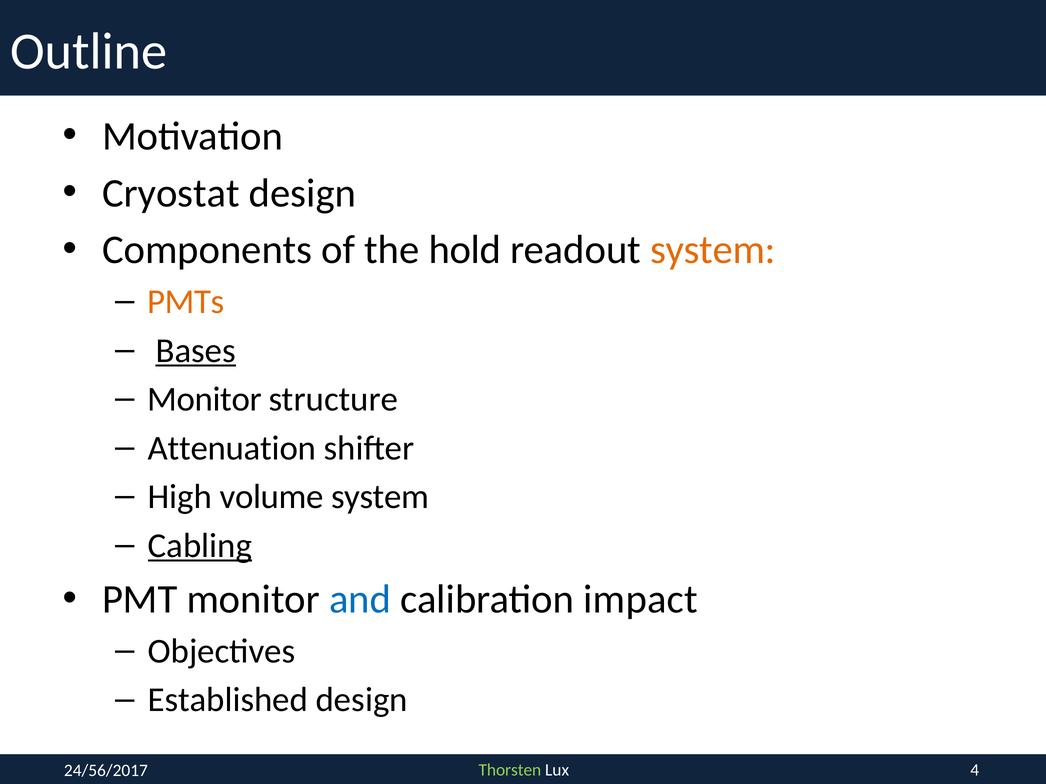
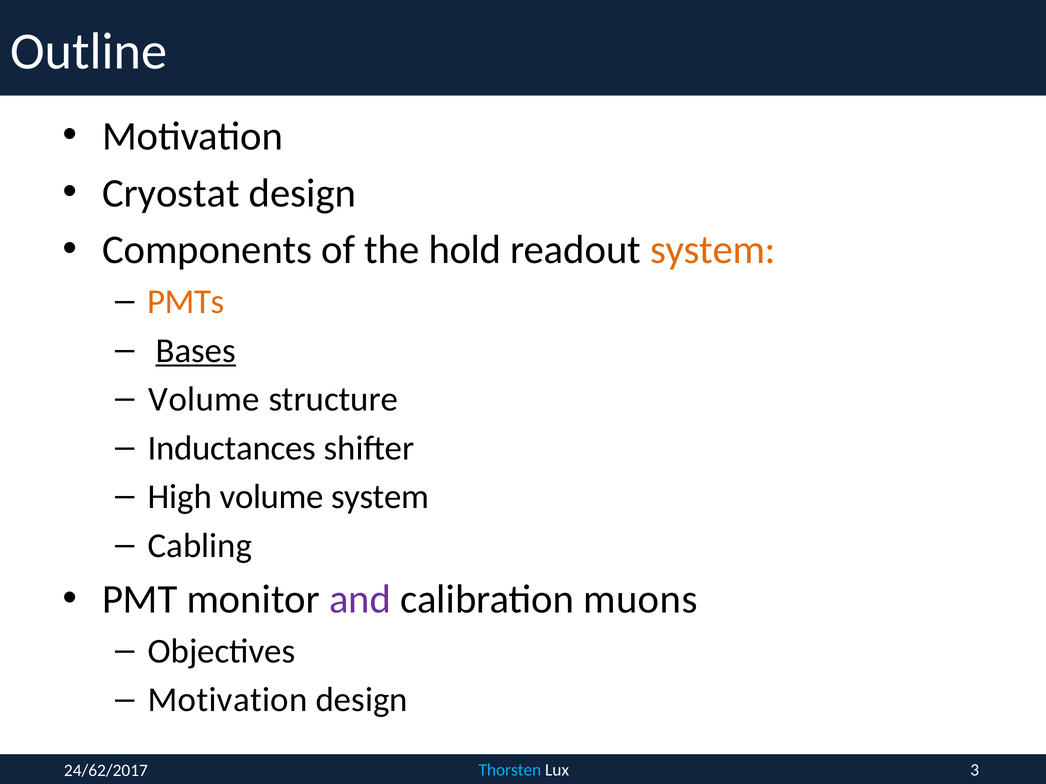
Monitor at (204, 400): Monitor -> Volume
Attenuation: Attenuation -> Inductances
Cabling underline: present -> none
and colour: blue -> purple
impact: impact -> muons
Established at (228, 700): Established -> Motivation
Thorsten colour: light green -> light blue
4: 4 -> 3
24/56/2017: 24/56/2017 -> 24/62/2017
